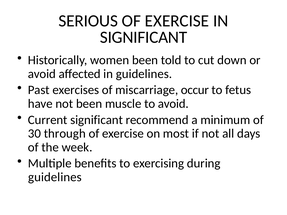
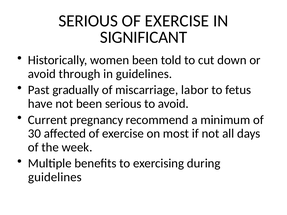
affected: affected -> through
exercises: exercises -> gradually
occur: occur -> labor
been muscle: muscle -> serious
Current significant: significant -> pregnancy
through: through -> affected
